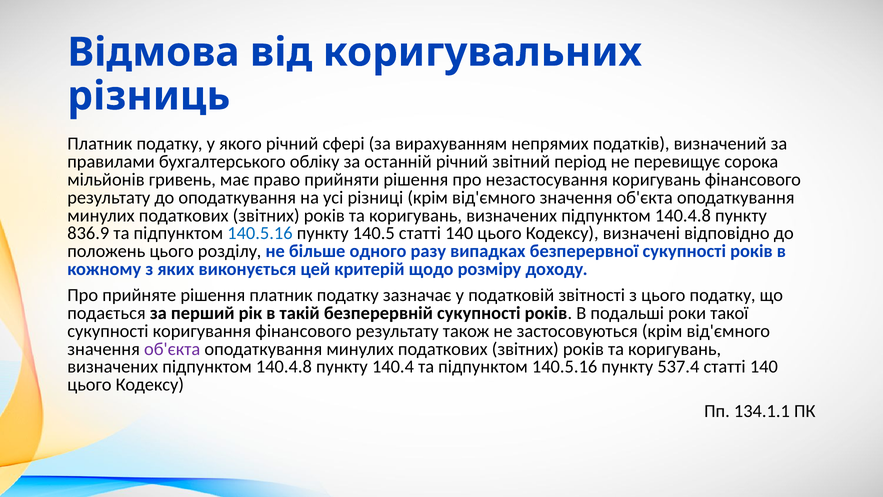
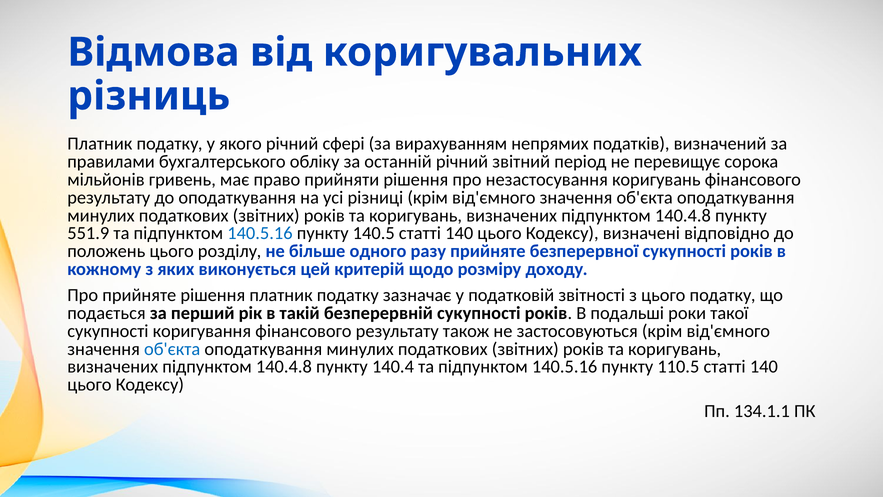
836.9: 836.9 -> 551.9
разу випадках: випадках -> прийняте
об'єкта at (172, 349) colour: purple -> blue
537.4: 537.4 -> 110.5
